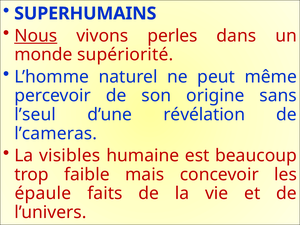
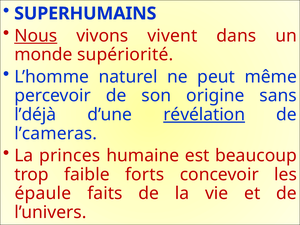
perles: perles -> vivent
l’seul: l’seul -> l’déjà
révélation underline: none -> present
visibles: visibles -> princes
mais: mais -> forts
